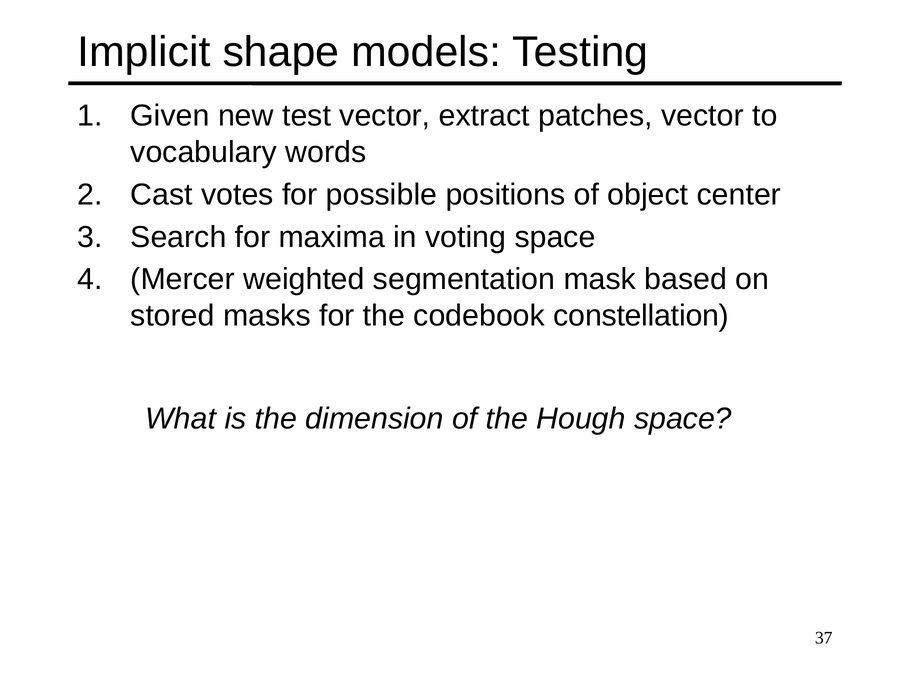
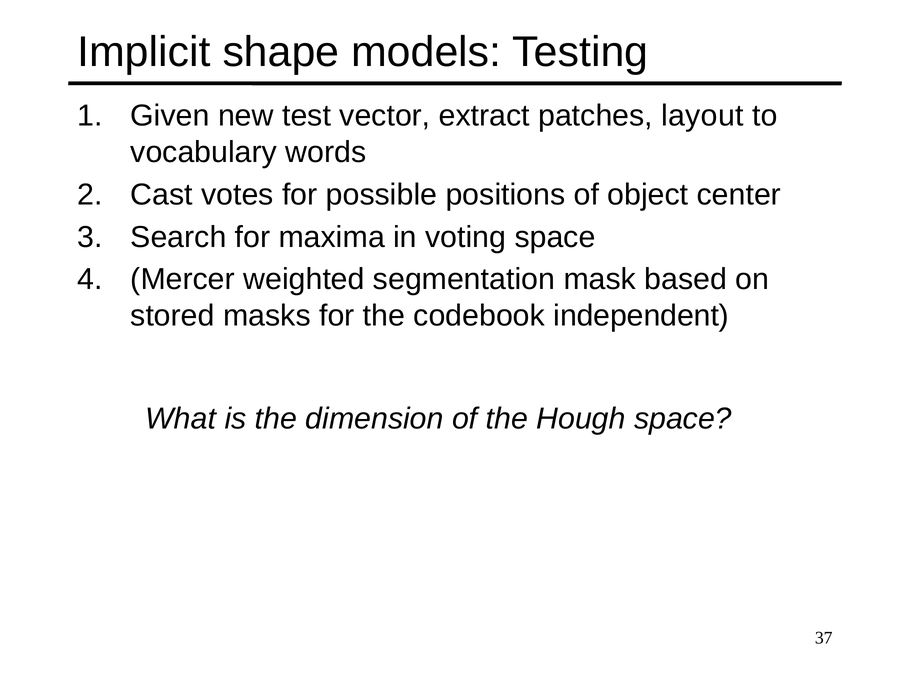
patches vector: vector -> layout
constellation: constellation -> independent
